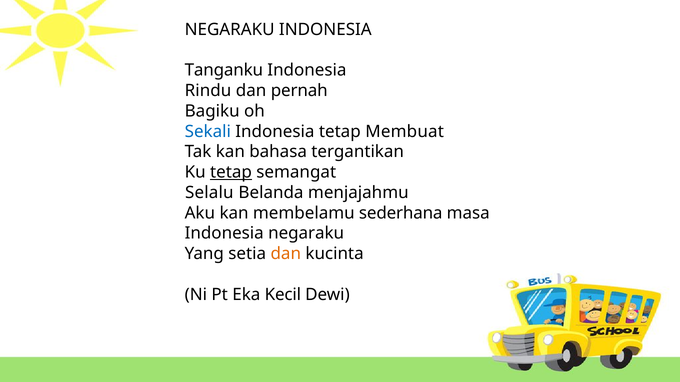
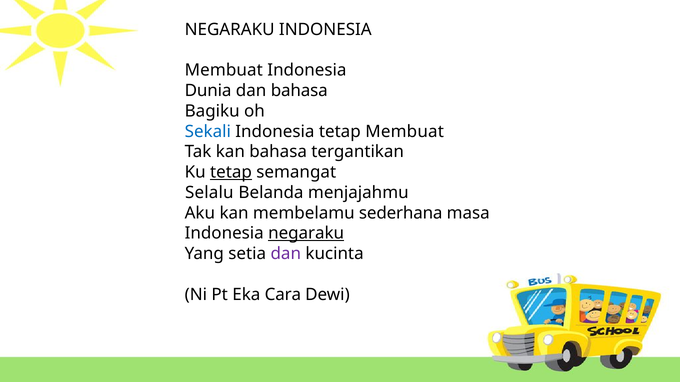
Tanganku at (224, 70): Tanganku -> Membuat
Rindu: Rindu -> Dunia
dan pernah: pernah -> bahasa
negaraku at (306, 234) underline: none -> present
dan at (286, 254) colour: orange -> purple
Kecil: Kecil -> Cara
